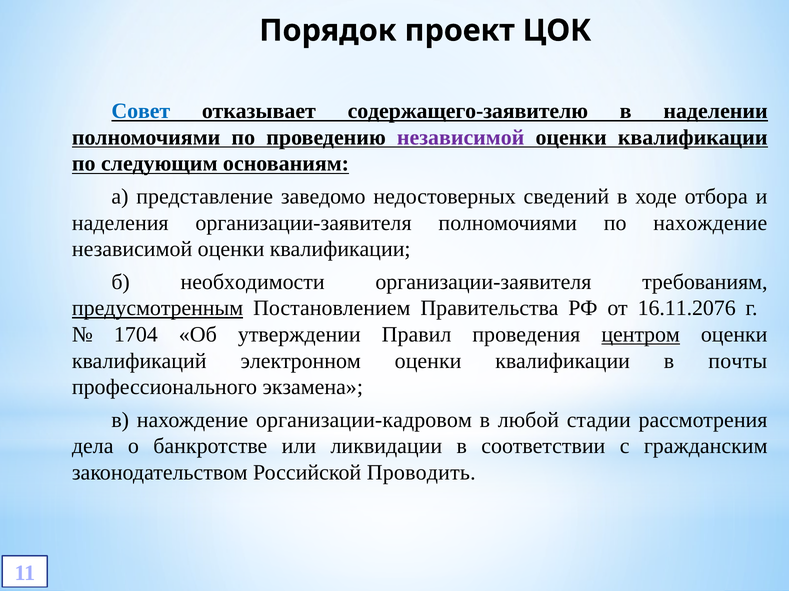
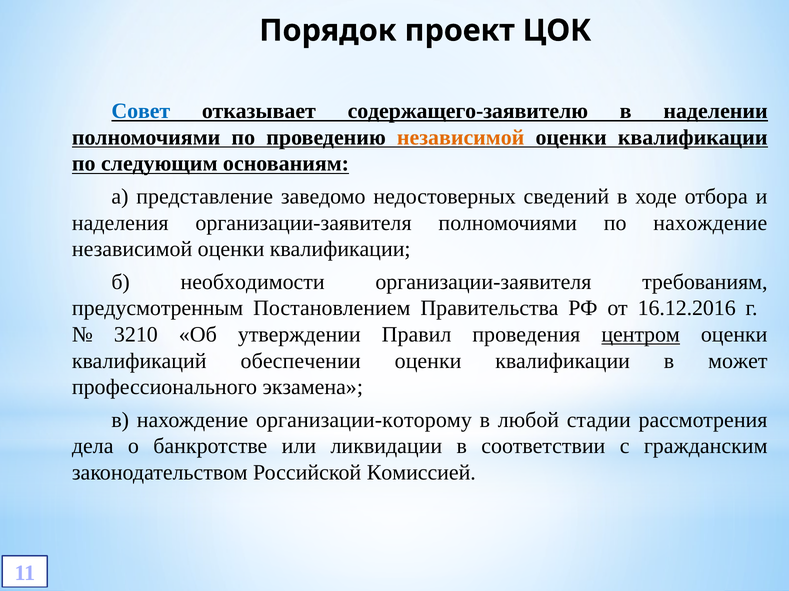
независимой at (461, 138) colour: purple -> orange
предусмотренным underline: present -> none
16.11.2076: 16.11.2076 -> 16.12.2016
1704: 1704 -> 3210
электронном: электронном -> обеспечении
почты: почты -> может
организации-кадровом: организации-кадровом -> организации-которому
Проводить: Проводить -> Комиссией
